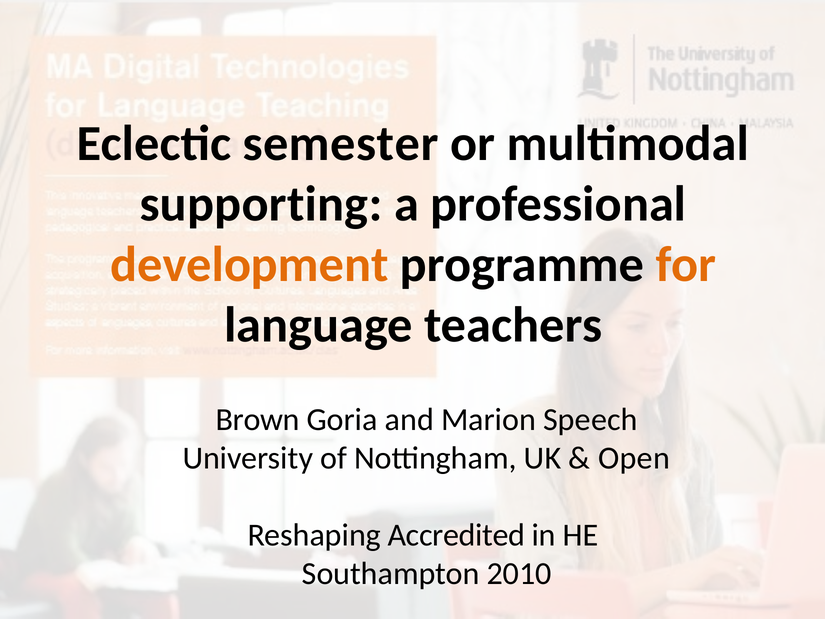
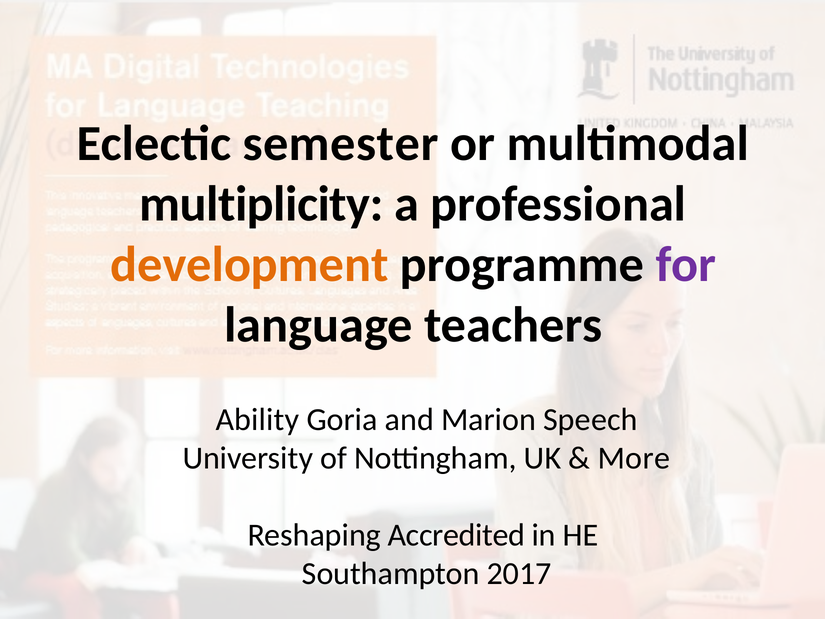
supporting: supporting -> multiplicity
for colour: orange -> purple
Brown: Brown -> Ability
Open: Open -> More
2010: 2010 -> 2017
